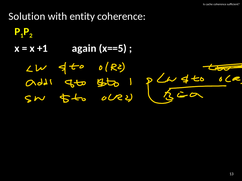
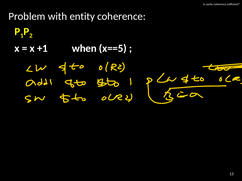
Solution: Solution -> Problem
again: again -> when
